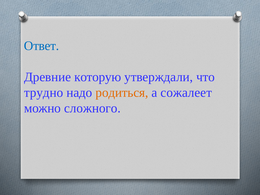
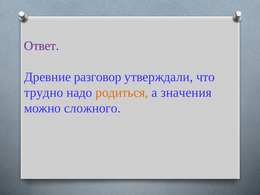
Ответ colour: blue -> purple
которую: которую -> разговор
сожалеет: сожалеет -> значения
